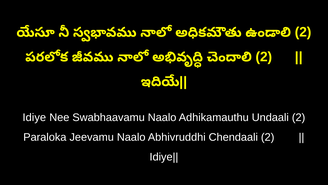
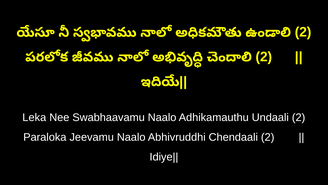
Idiye: Idiye -> Leka
